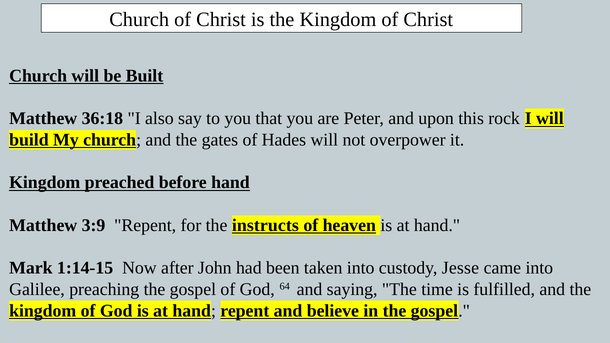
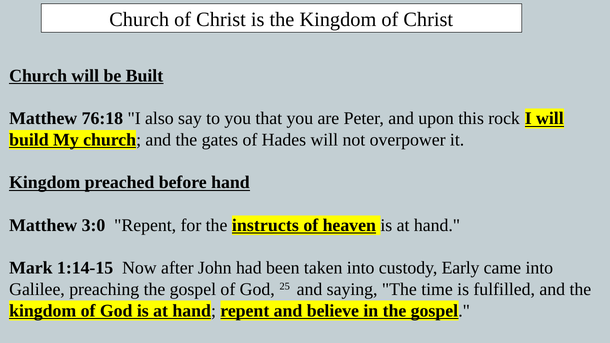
36:18: 36:18 -> 76:18
3:9: 3:9 -> 3:0
Jesse: Jesse -> Early
64: 64 -> 25
